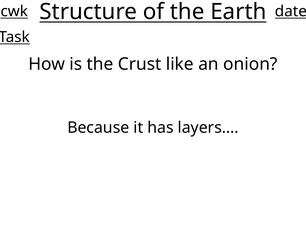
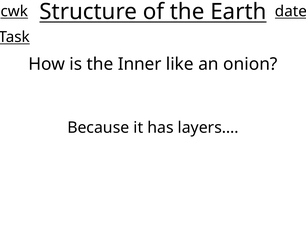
Crust: Crust -> Inner
